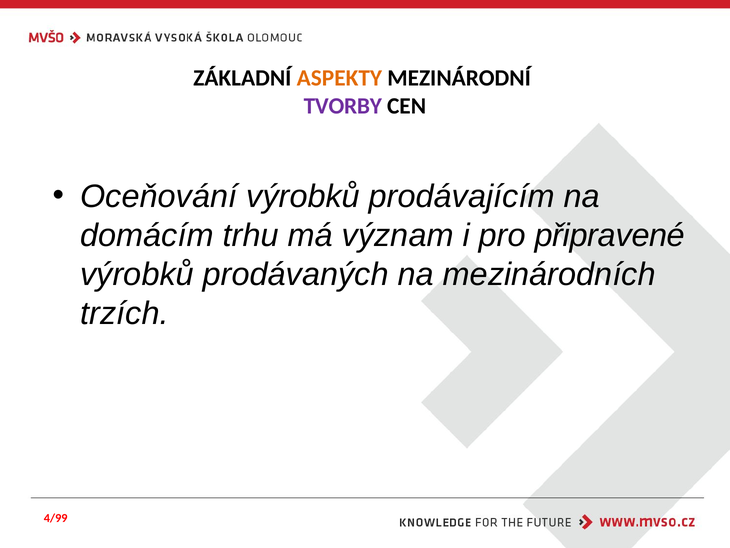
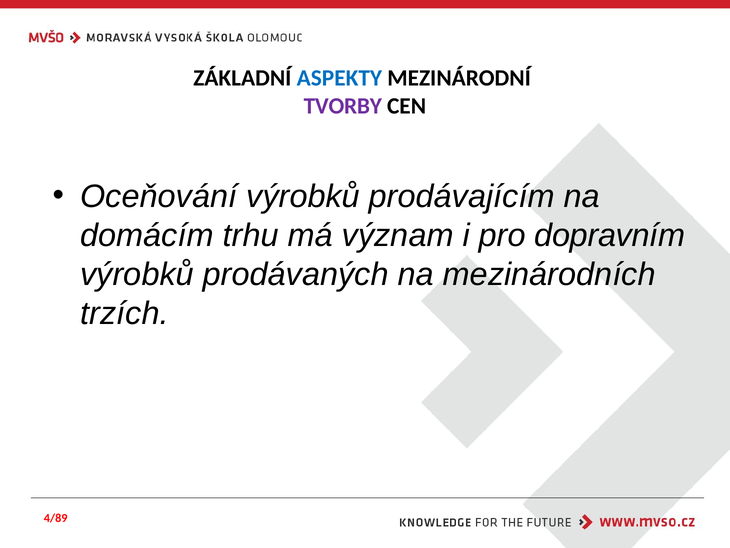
ASPEKTY colour: orange -> blue
připravené: připravené -> dopravním
4/99: 4/99 -> 4/89
